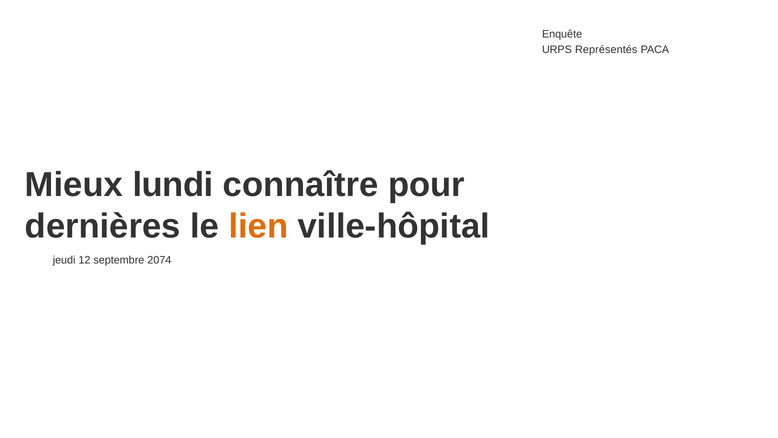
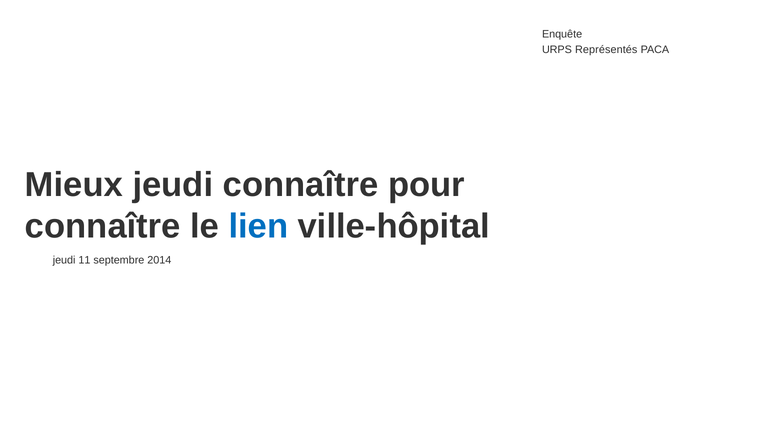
Mieux lundi: lundi -> jeudi
dernières at (103, 226): dernières -> connaître
lien colour: orange -> blue
12: 12 -> 11
2074: 2074 -> 2014
